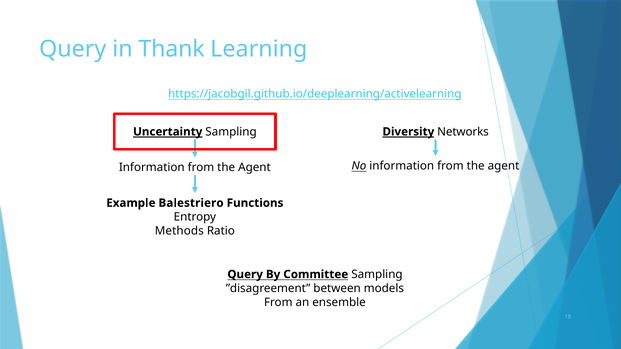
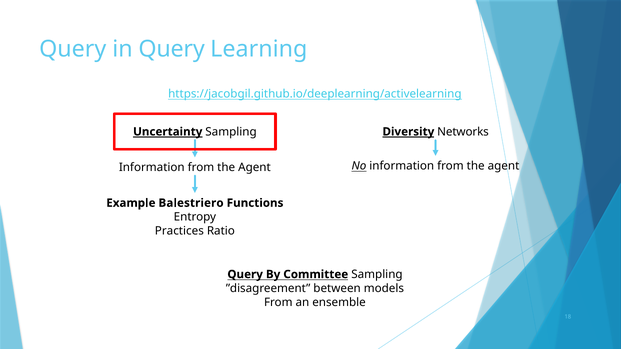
in Thank: Thank -> Query
Methods: Methods -> Practices
